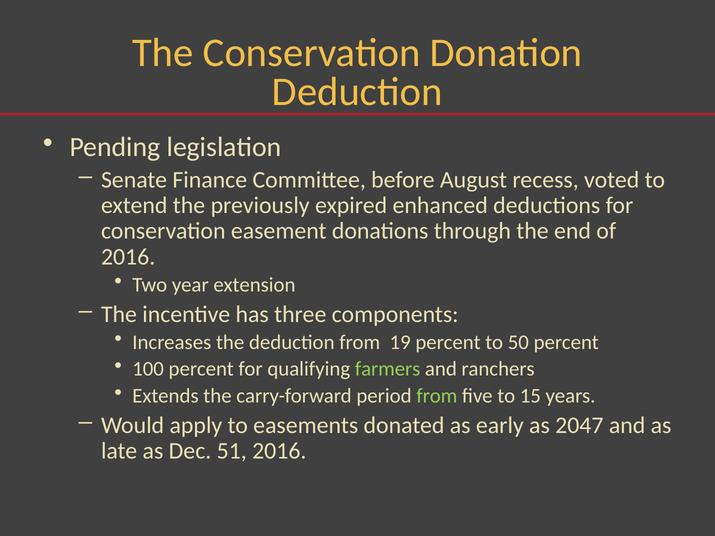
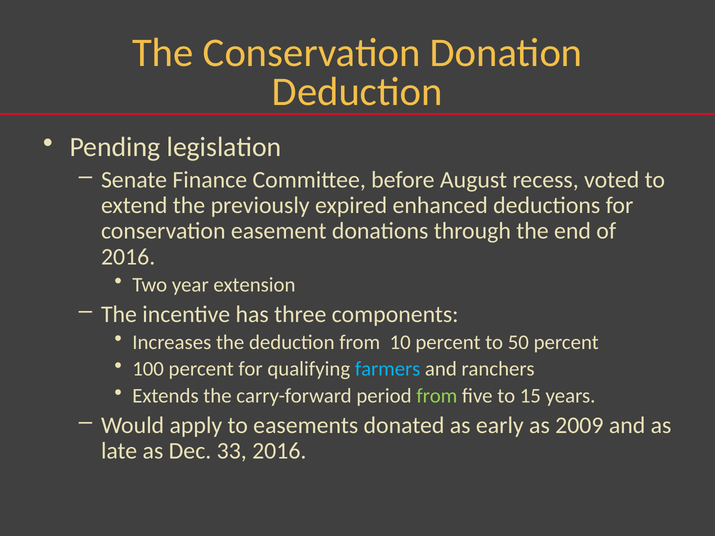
19: 19 -> 10
farmers colour: light green -> light blue
2047: 2047 -> 2009
51: 51 -> 33
